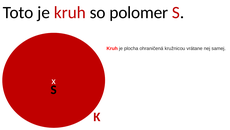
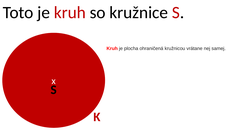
polomer: polomer -> kružnice
